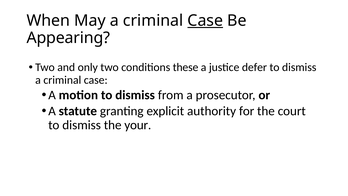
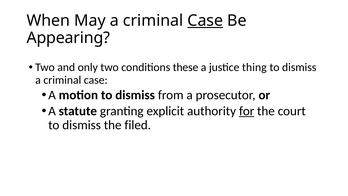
defer: defer -> thing
for underline: none -> present
your: your -> filed
